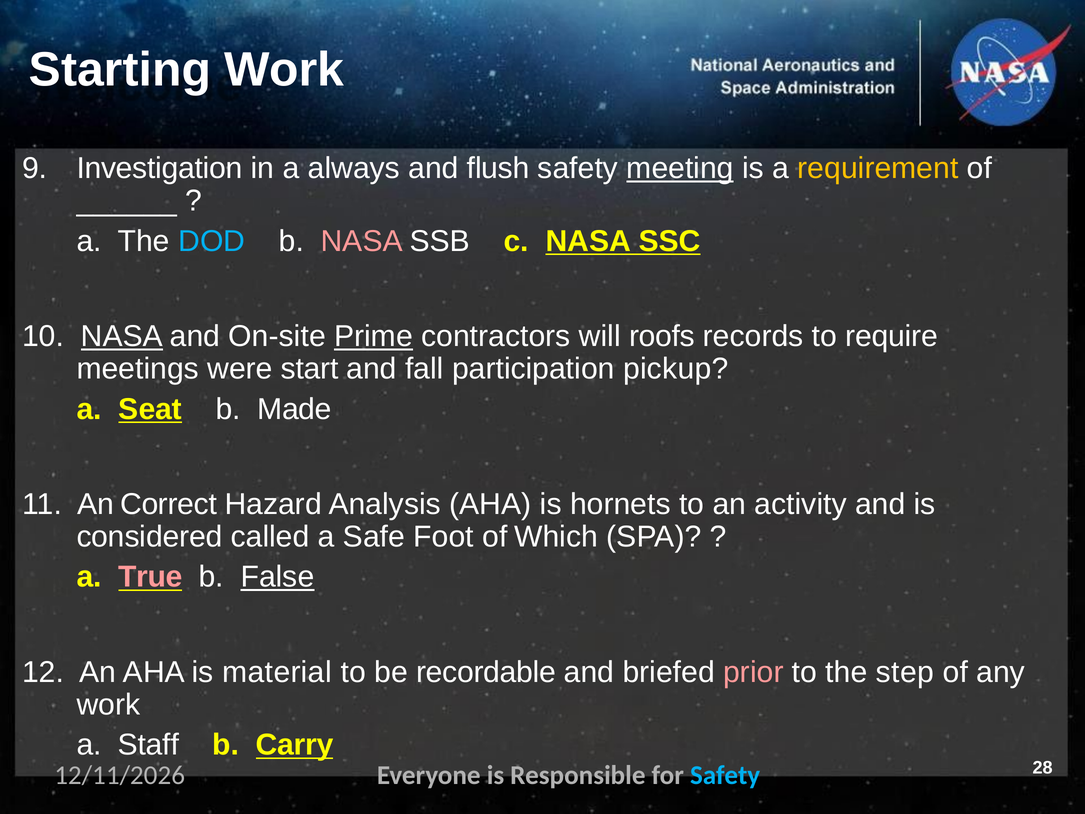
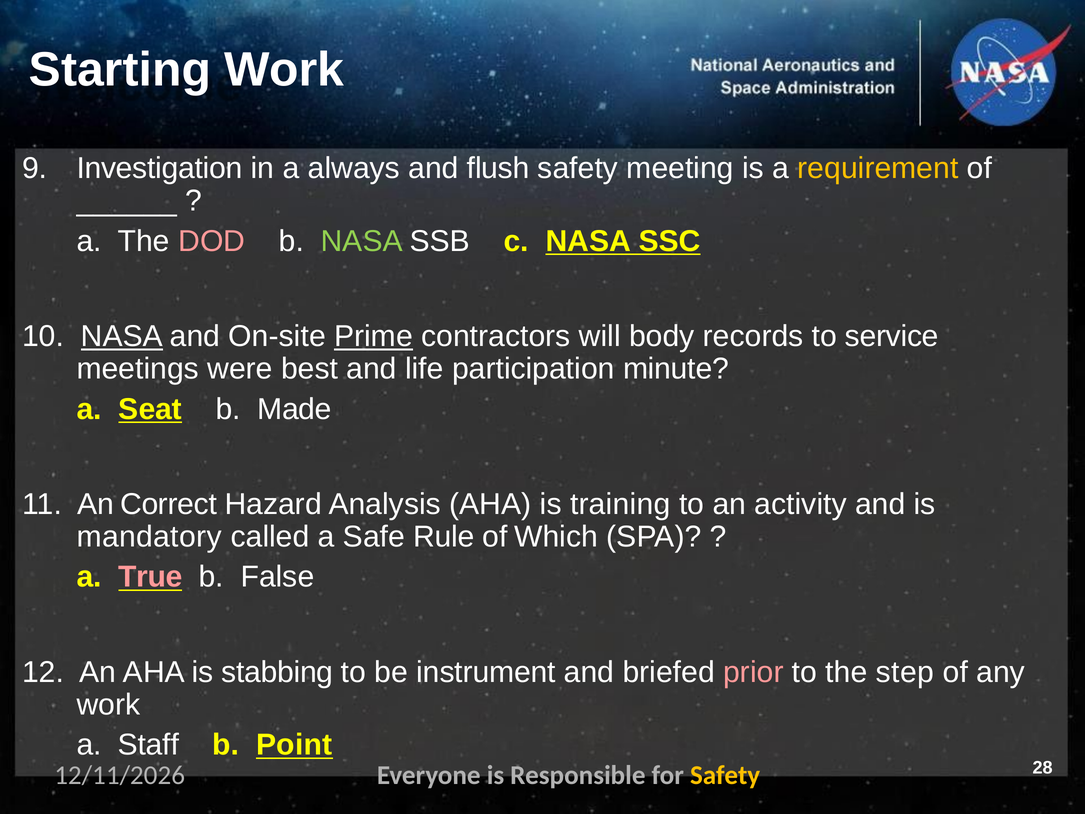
meeting underline: present -> none
DOD colour: light blue -> pink
NASA at (362, 241) colour: pink -> light green
roofs: roofs -> body
require: require -> service
start: start -> best
fall: fall -> life
pickup: pickup -> minute
hornets: hornets -> training
considered: considered -> mandatory
Foot: Foot -> Rule
False underline: present -> none
material: material -> stabbing
recordable: recordable -> instrument
Carry: Carry -> Point
Safety at (725, 775) colour: light blue -> yellow
